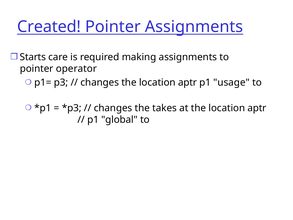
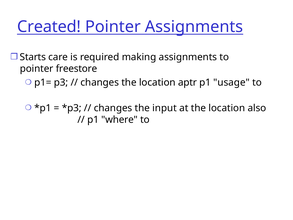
operator: operator -> freestore
takes: takes -> input
at the location aptr: aptr -> also
global: global -> where
